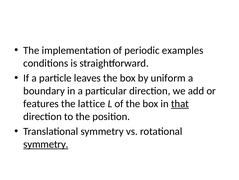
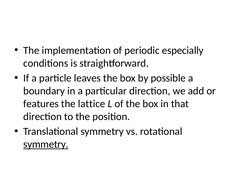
examples: examples -> especially
uniform: uniform -> possible
that underline: present -> none
